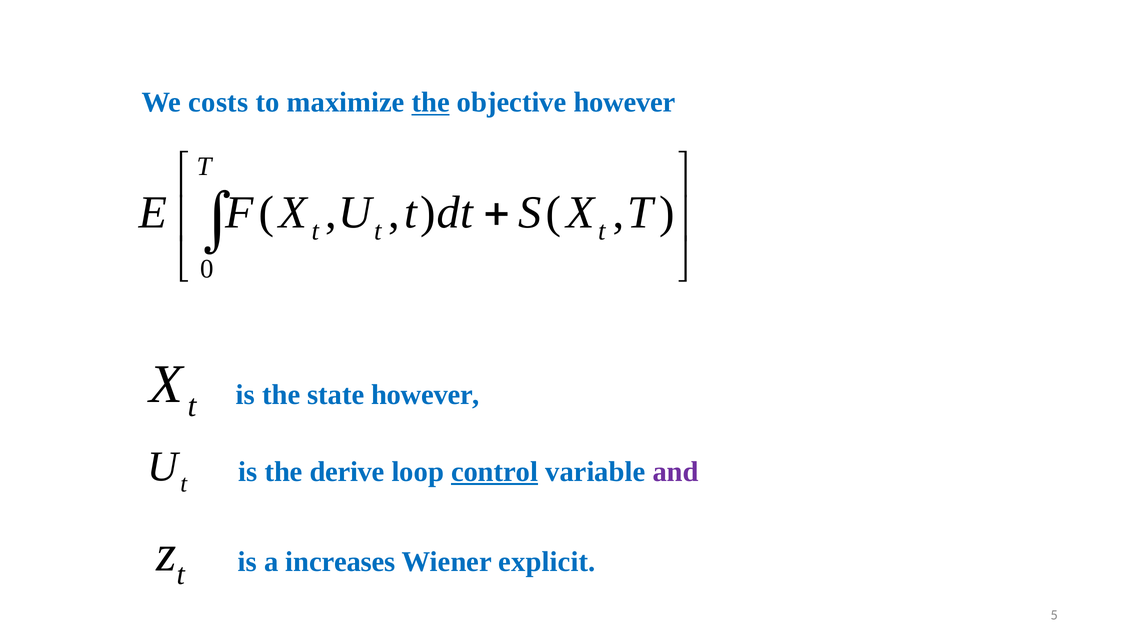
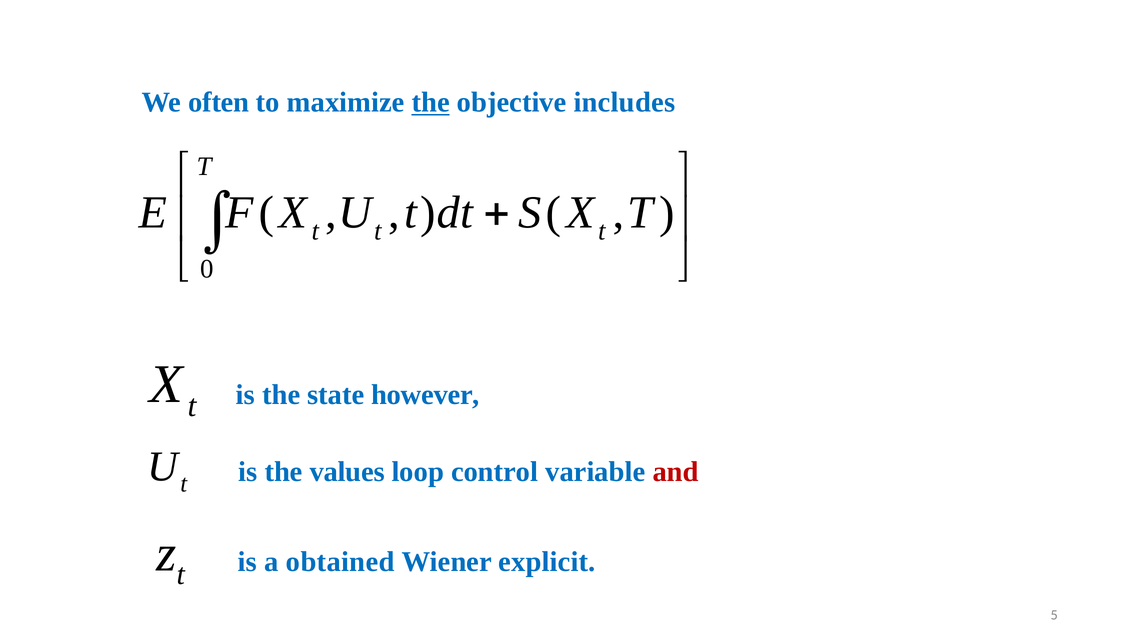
costs: costs -> often
objective however: however -> includes
derive: derive -> values
control underline: present -> none
and colour: purple -> red
increases: increases -> obtained
